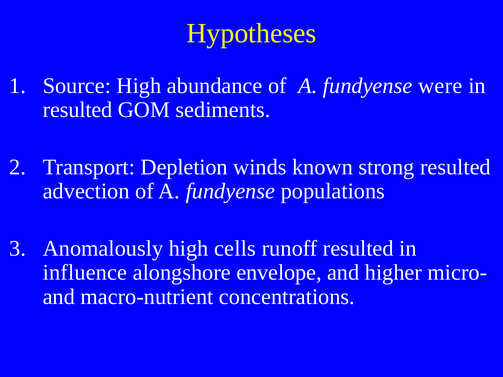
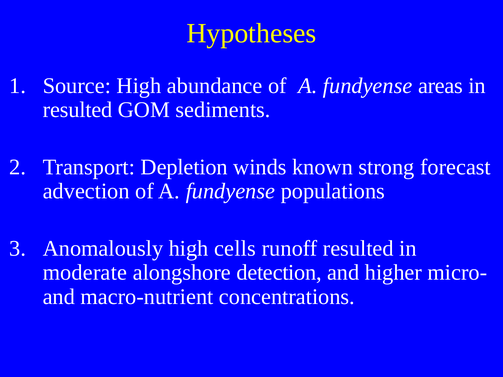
were: were -> areas
strong resulted: resulted -> forecast
influence: influence -> moderate
envelope: envelope -> detection
